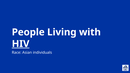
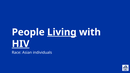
Living underline: none -> present
